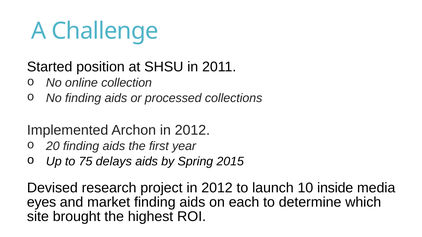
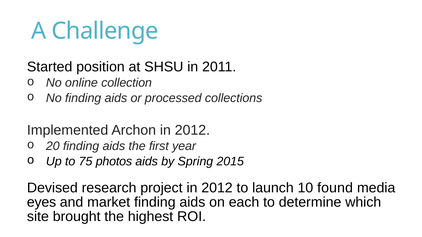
delays: delays -> photos
inside: inside -> found
